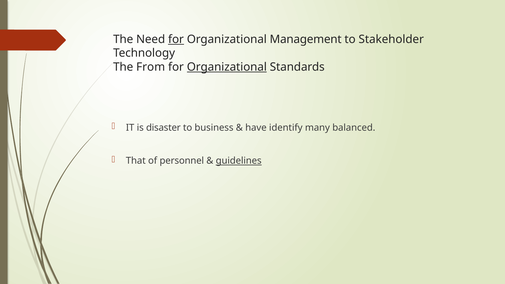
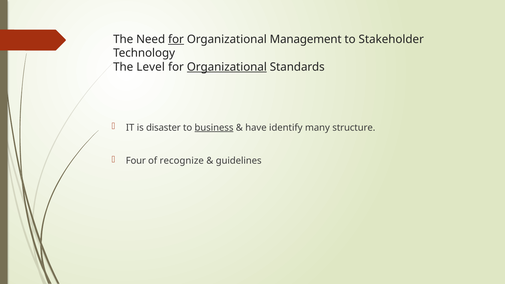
From: From -> Level
business underline: none -> present
balanced: balanced -> structure
That: That -> Four
personnel: personnel -> recognize
guidelines underline: present -> none
